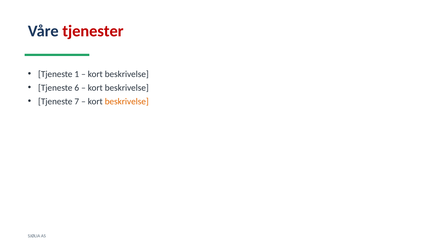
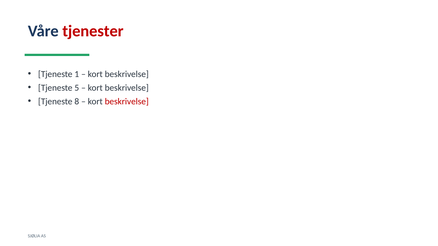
6: 6 -> 5
7: 7 -> 8
beskrivelse at (127, 102) colour: orange -> red
